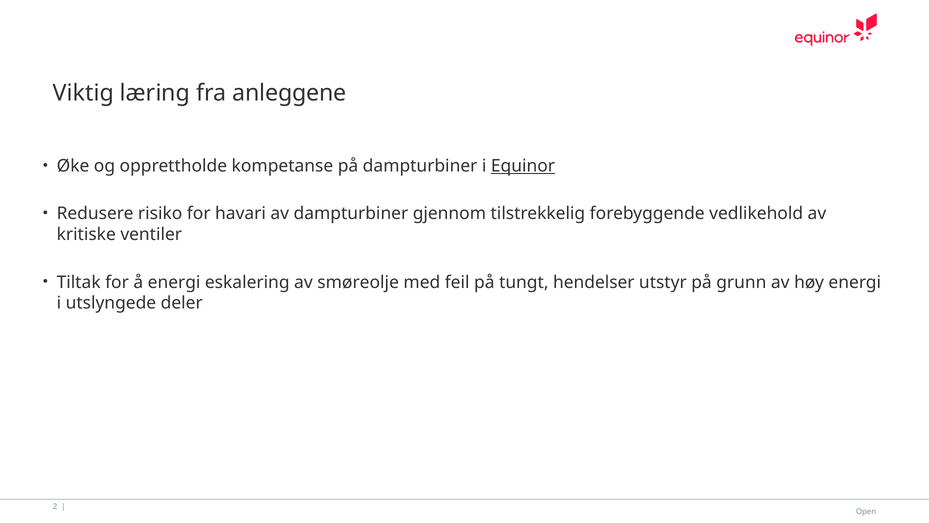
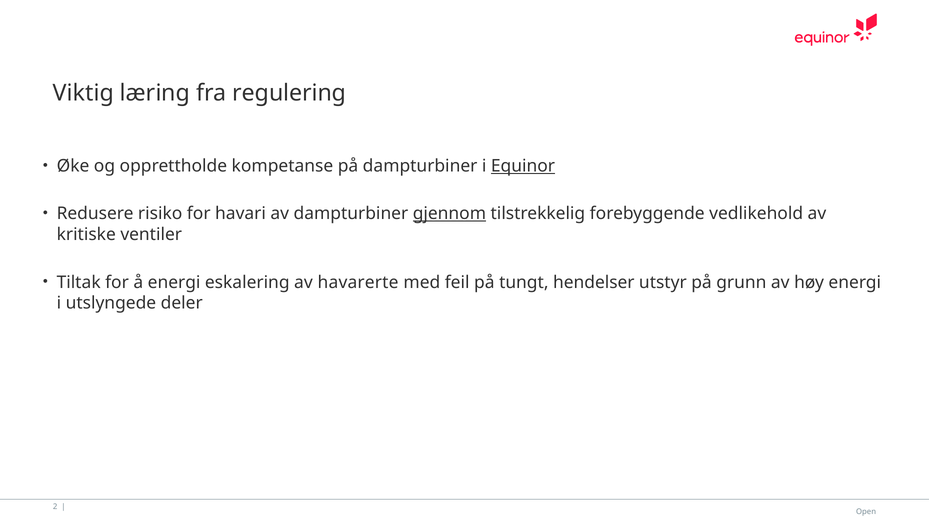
anleggene: anleggene -> regulering
gjennom underline: none -> present
smøreolje: smøreolje -> havarerte
